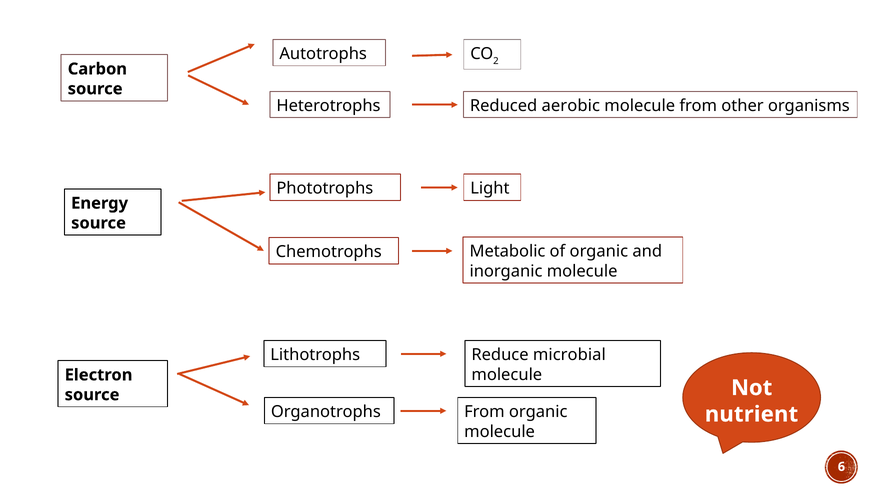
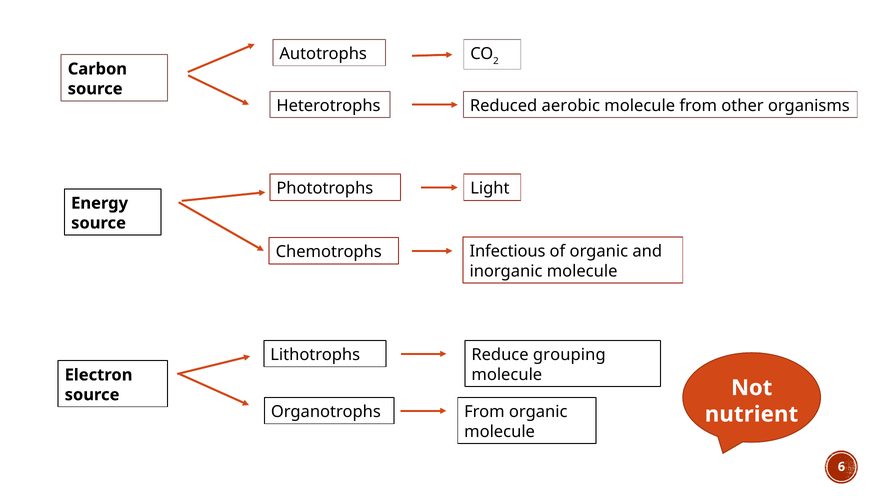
Metabolic: Metabolic -> Infectious
microbial: microbial -> grouping
